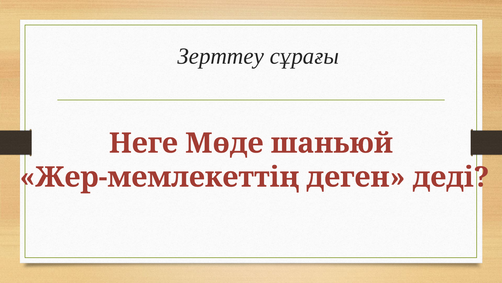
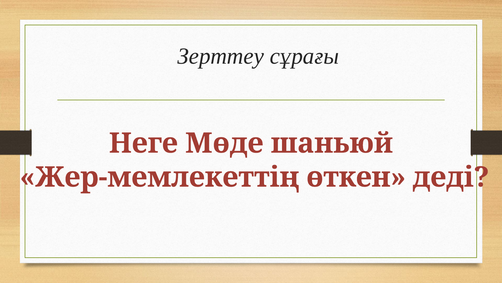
деген: деген -> өткен
